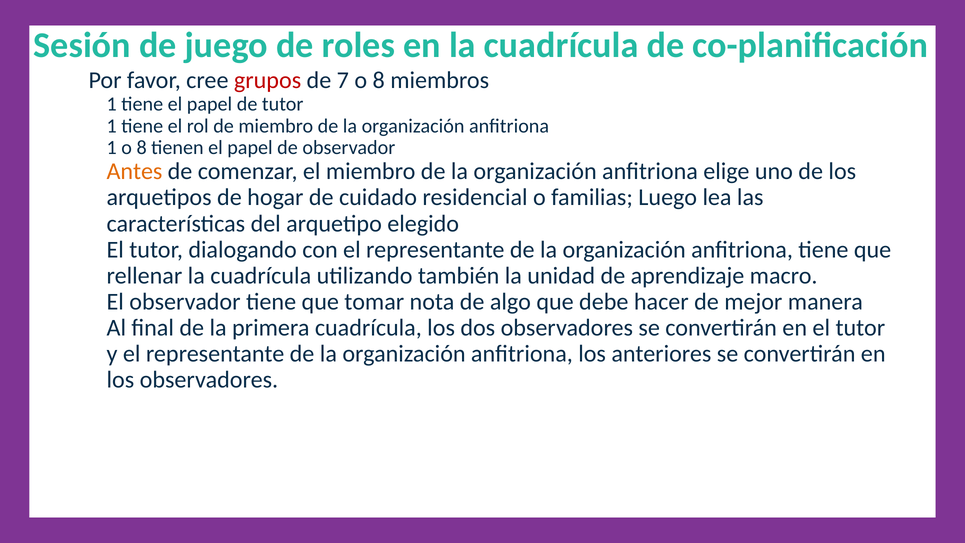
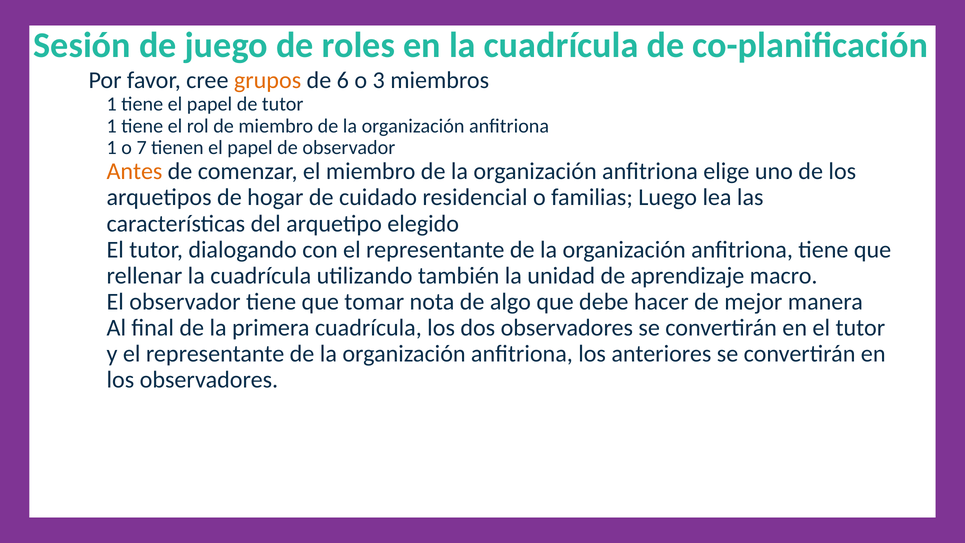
grupos colour: red -> orange
7: 7 -> 6
8 at (379, 80): 8 -> 3
1 o 8: 8 -> 7
